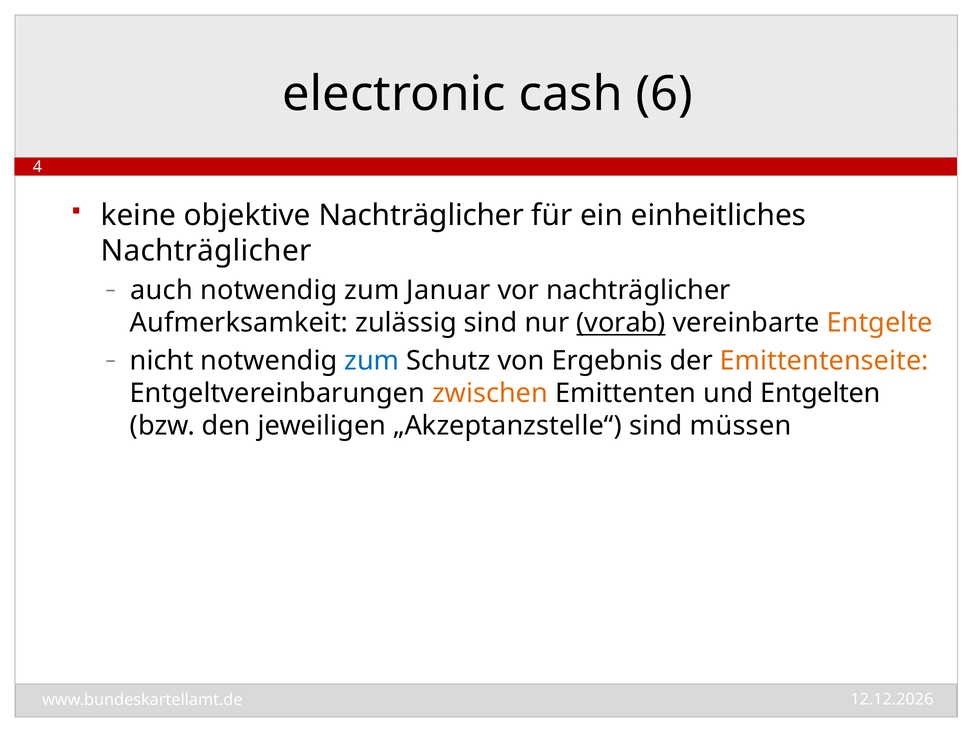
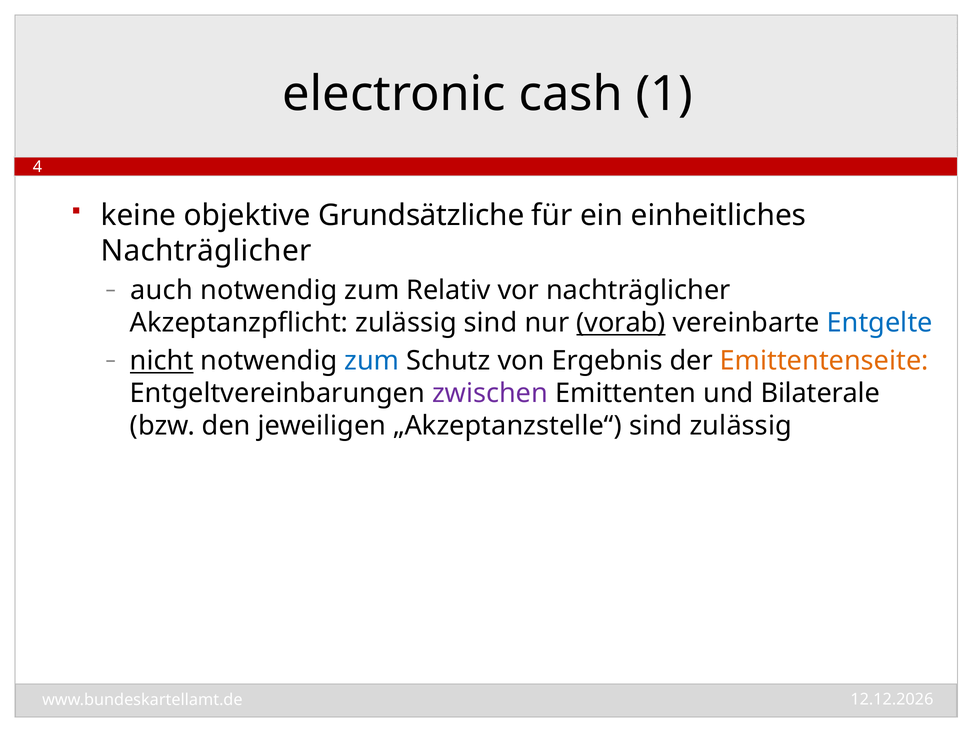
6: 6 -> 1
objektive Nachträglicher: Nachträglicher -> Grundsätzliche
Januar: Januar -> Relativ
Aufmerksamkeit: Aufmerksamkeit -> Akzeptanzpflicht
Entgelte colour: orange -> blue
nicht underline: none -> present
zwischen colour: orange -> purple
Entgelten: Entgelten -> Bilaterale
sind müssen: müssen -> zulässig
